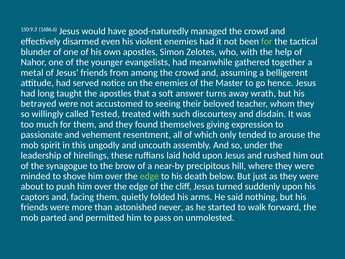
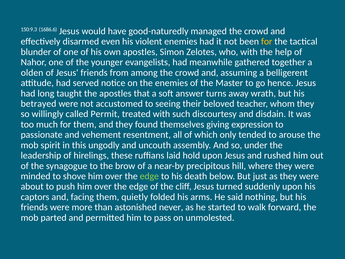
for at (267, 41) colour: light green -> yellow
metal: metal -> olden
Tested: Tested -> Permit
